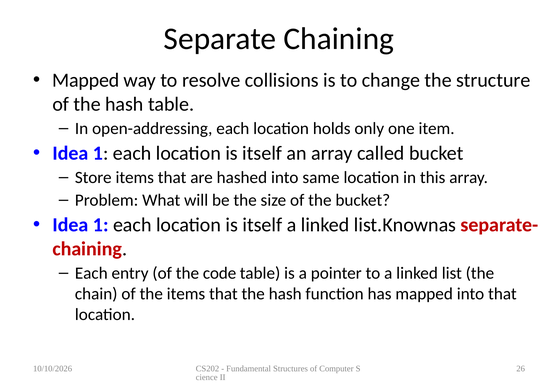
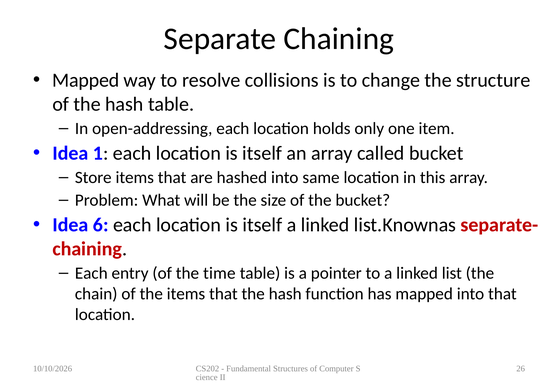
1 at (101, 225): 1 -> 6
code: code -> time
